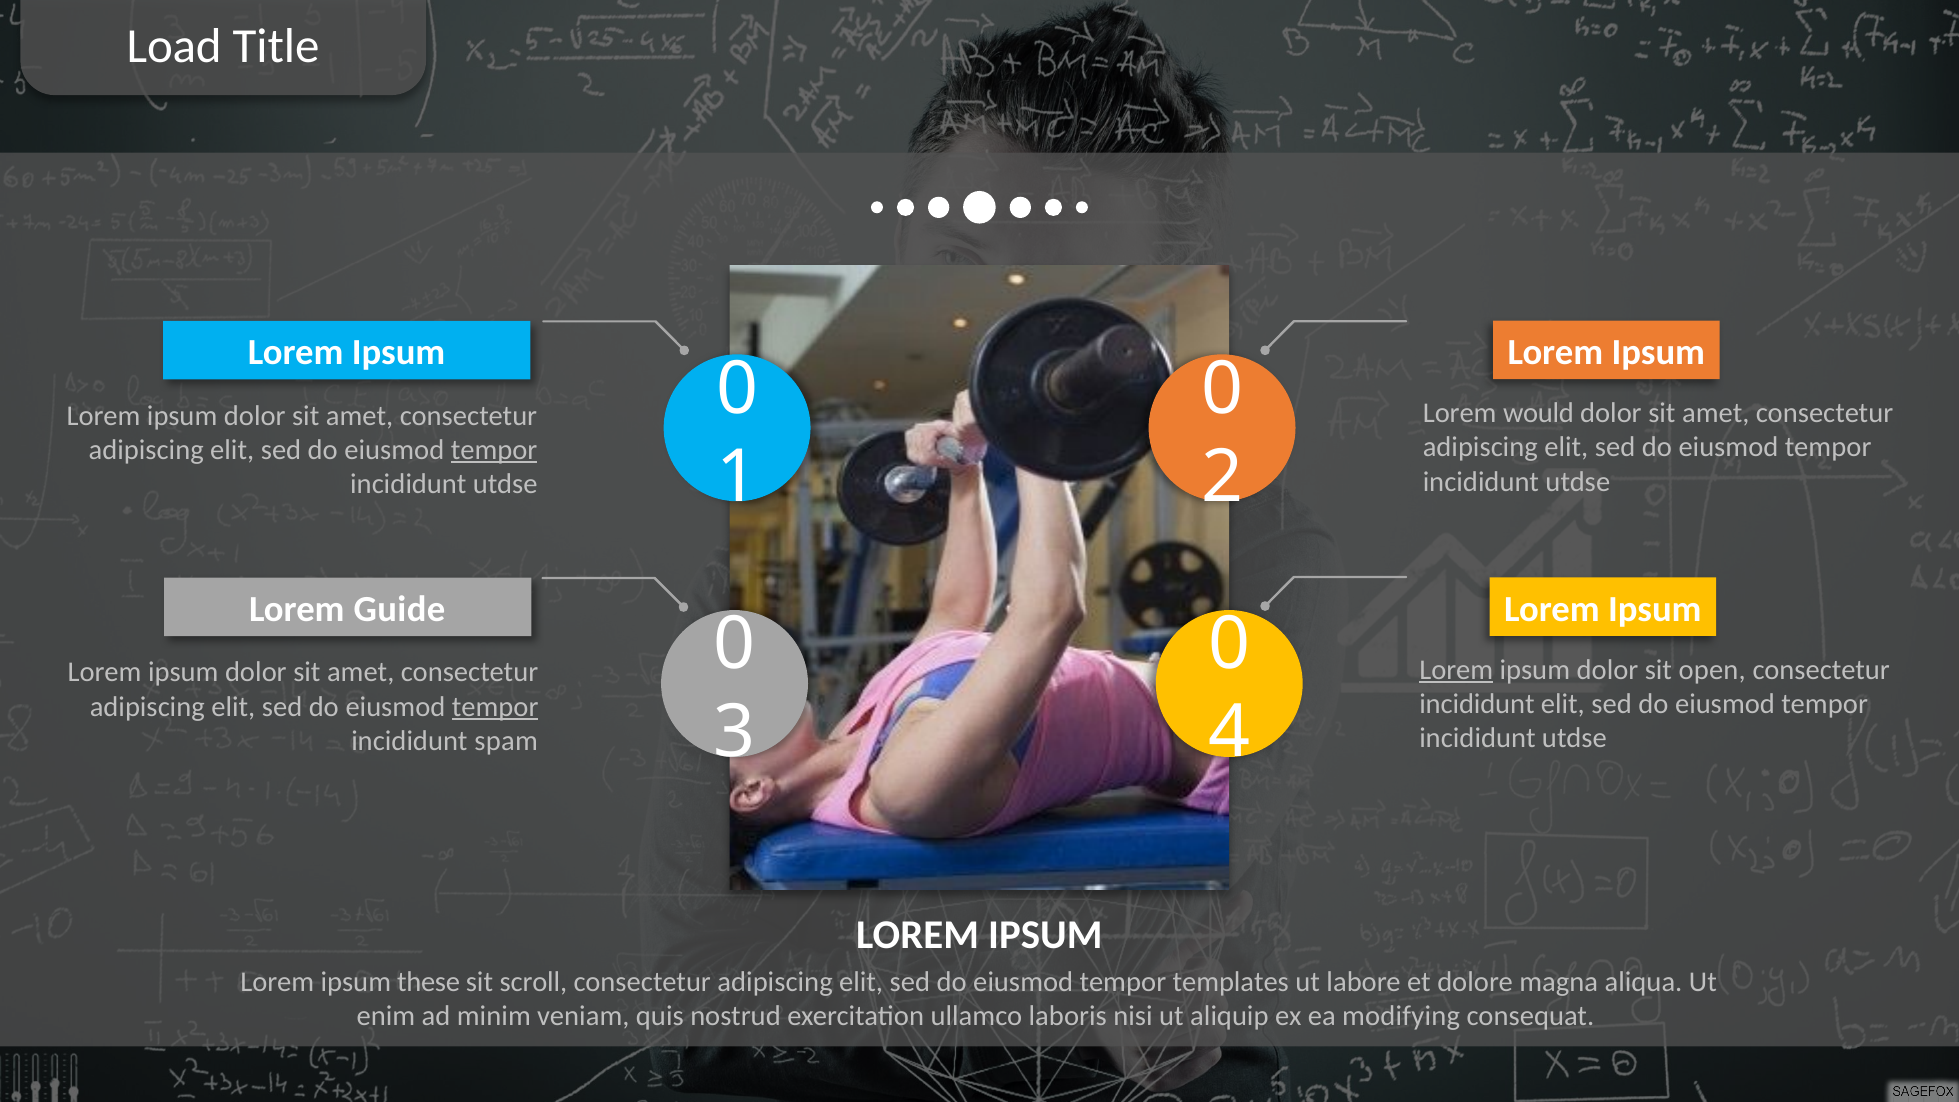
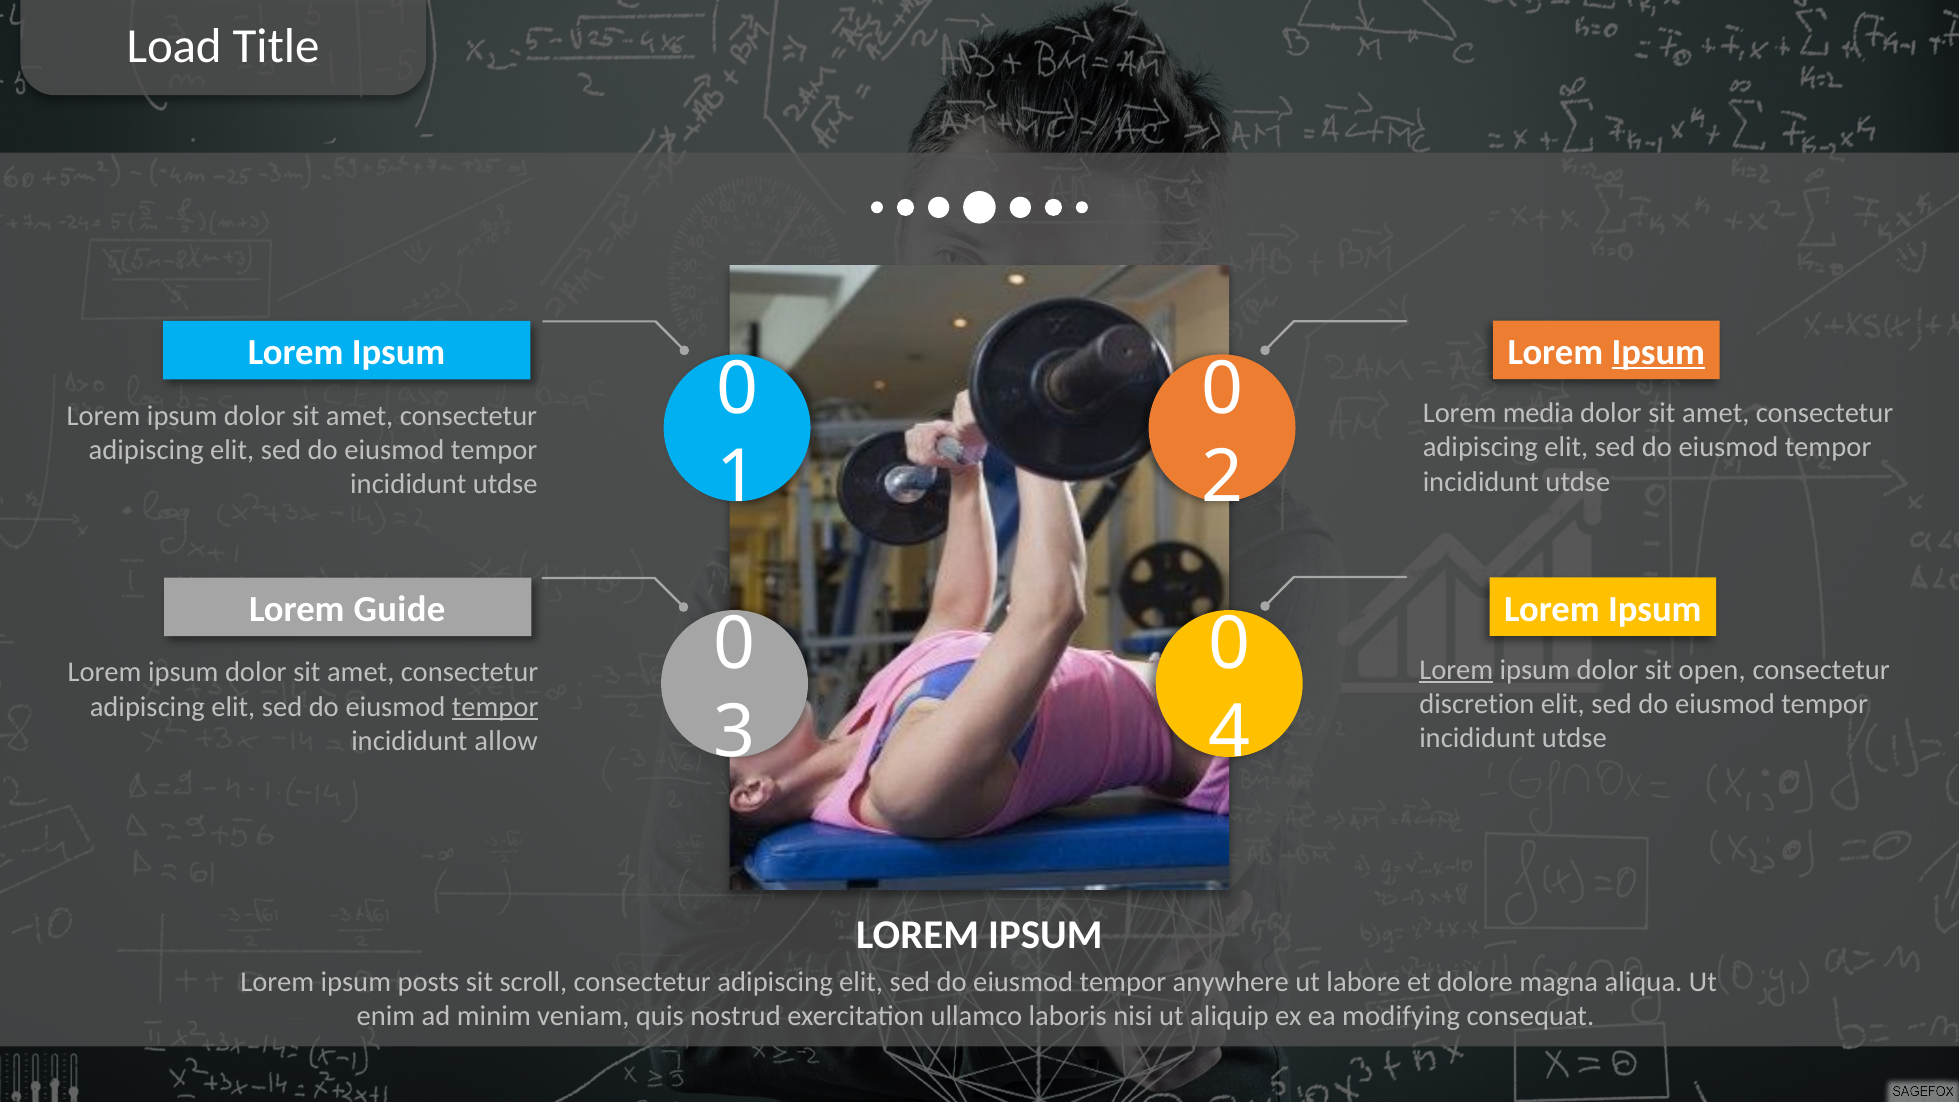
Ipsum at (1658, 352) underline: none -> present
would: would -> media
tempor at (494, 450) underline: present -> none
incididunt at (1477, 704): incididunt -> discretion
spam: spam -> allow
these: these -> posts
templates: templates -> anywhere
